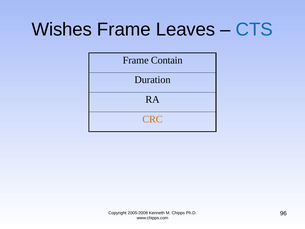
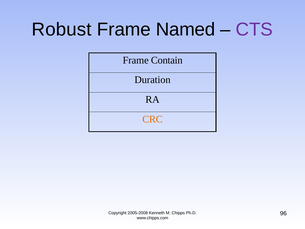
Wishes: Wishes -> Robust
Leaves: Leaves -> Named
CTS colour: blue -> purple
